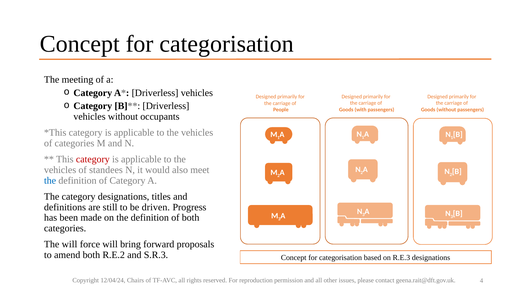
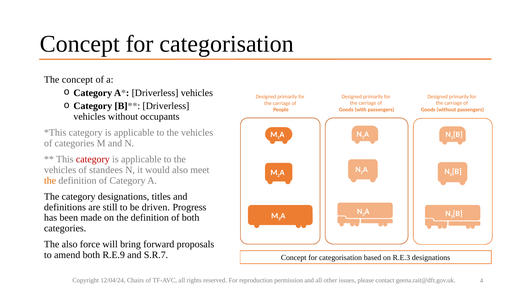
The meeting: meeting -> concept
the at (50, 181) colour: blue -> orange
The will: will -> also
R.E.2: R.E.2 -> R.E.9
S.R.3: S.R.3 -> S.R.7
